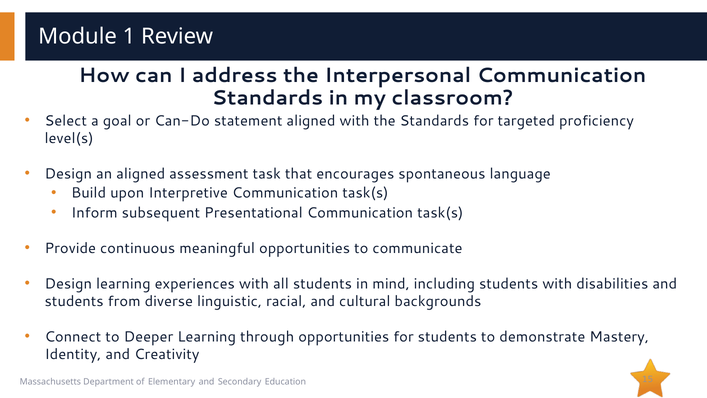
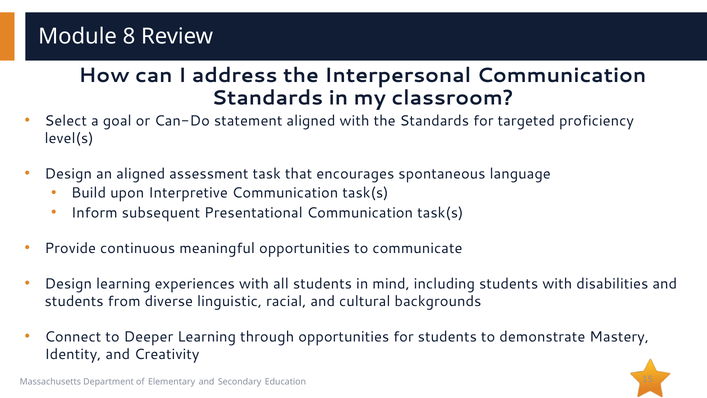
1: 1 -> 8
